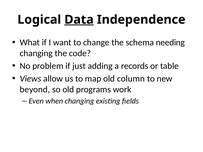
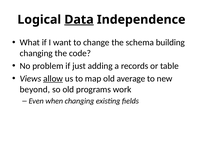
needing: needing -> building
allow underline: none -> present
column: column -> average
